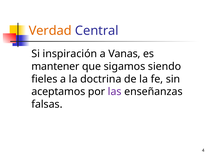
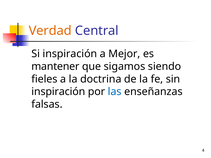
Vanas: Vanas -> Mejor
aceptamos at (58, 92): aceptamos -> inspiración
las colour: purple -> blue
